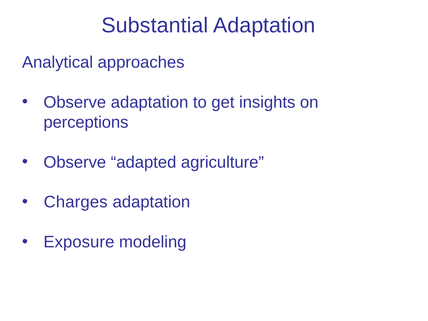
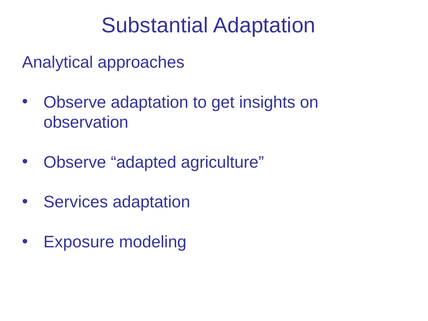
perceptions: perceptions -> observation
Charges: Charges -> Services
